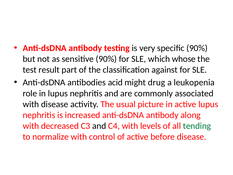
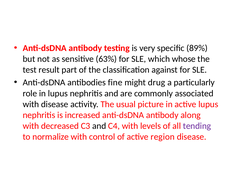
specific 90%: 90% -> 89%
sensitive 90%: 90% -> 63%
acid: acid -> fine
leukopenia: leukopenia -> particularly
tending colour: green -> purple
before: before -> region
